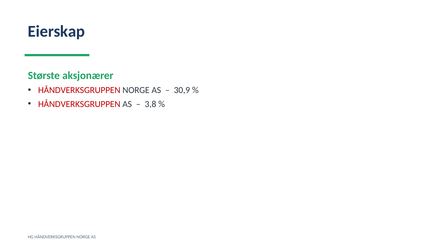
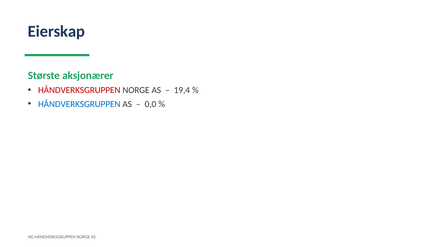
30,9: 30,9 -> 19,4
HÅNDVERKSGRUPPEN at (79, 104) colour: red -> blue
3,8: 3,8 -> 0,0
